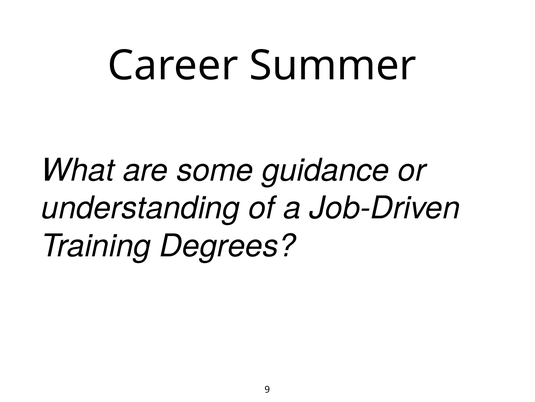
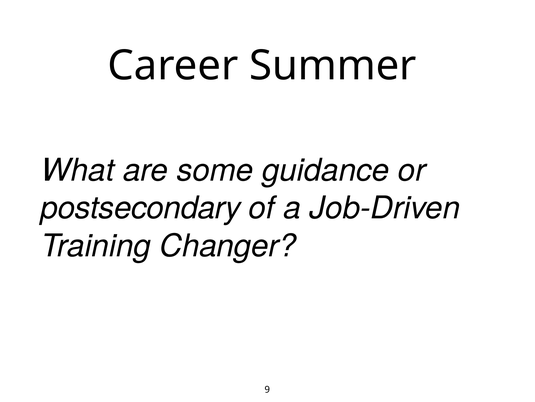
understanding: understanding -> postsecondary
Degrees: Degrees -> Changer
